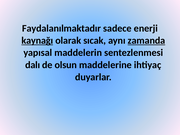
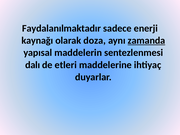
kaynağı underline: present -> none
sıcak: sıcak -> doza
olsun: olsun -> etleri
